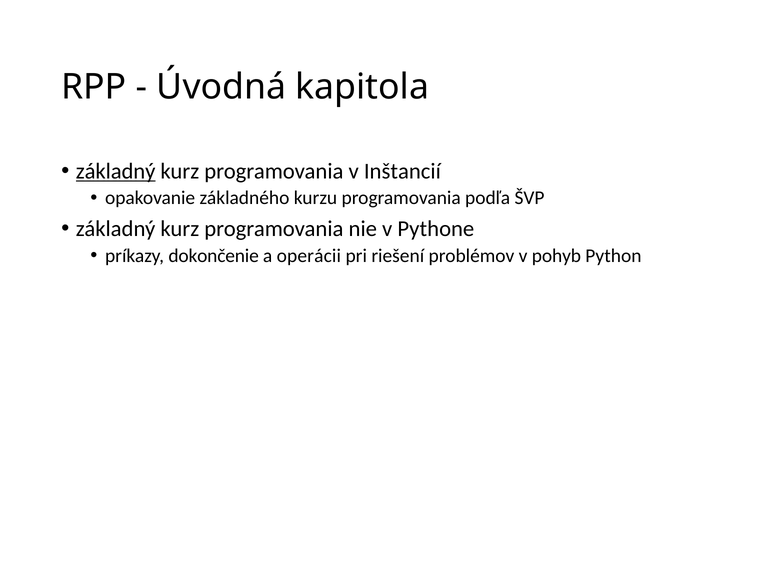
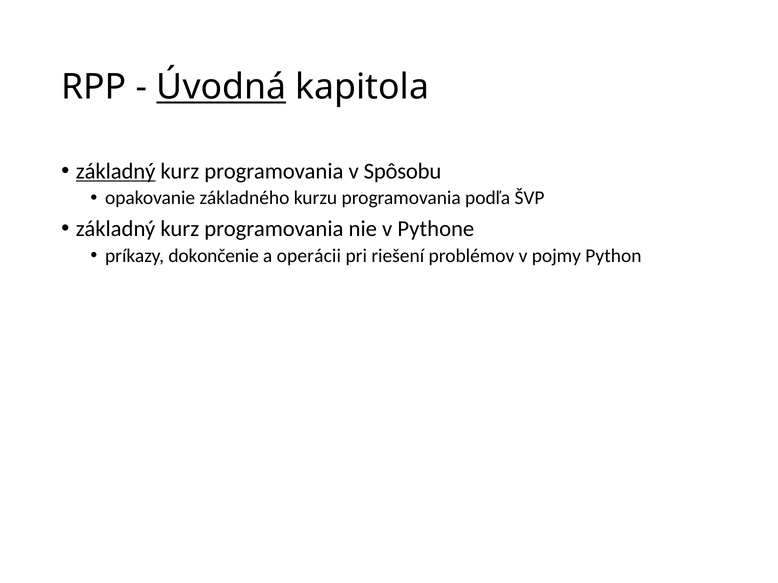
Úvodná underline: none -> present
Inštancií: Inštancií -> Spôsobu
pohyb: pohyb -> pojmy
